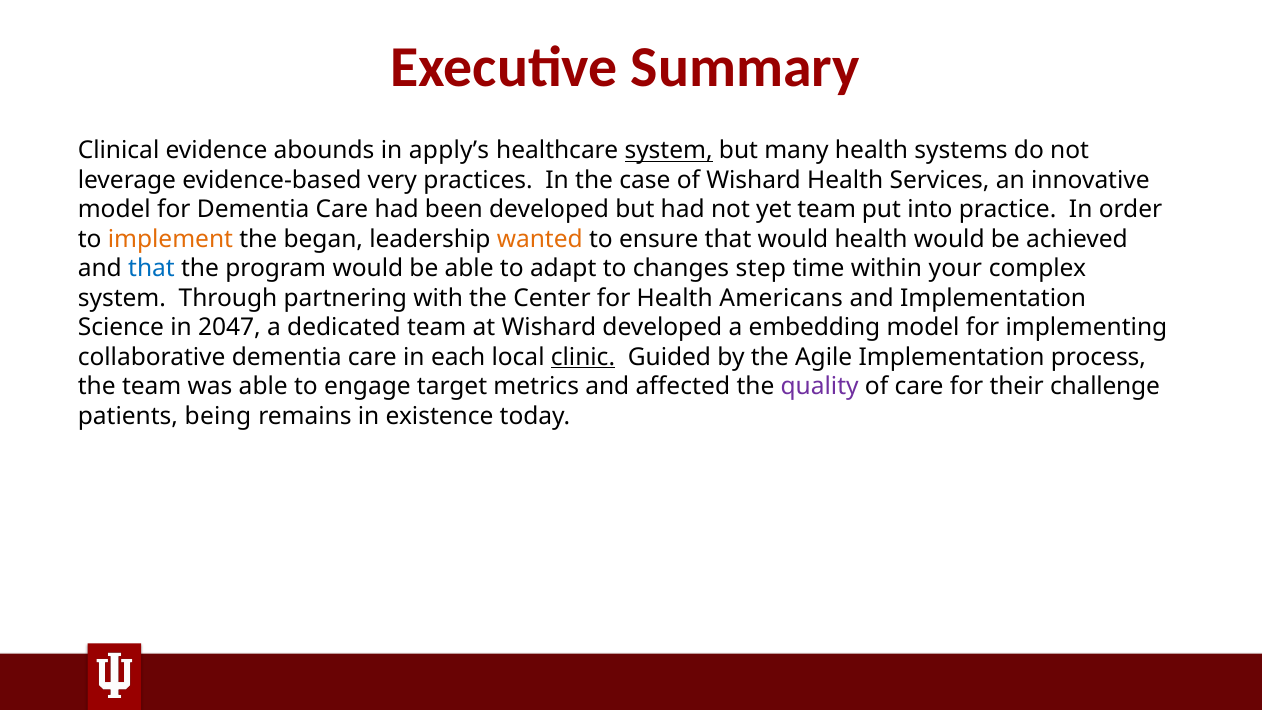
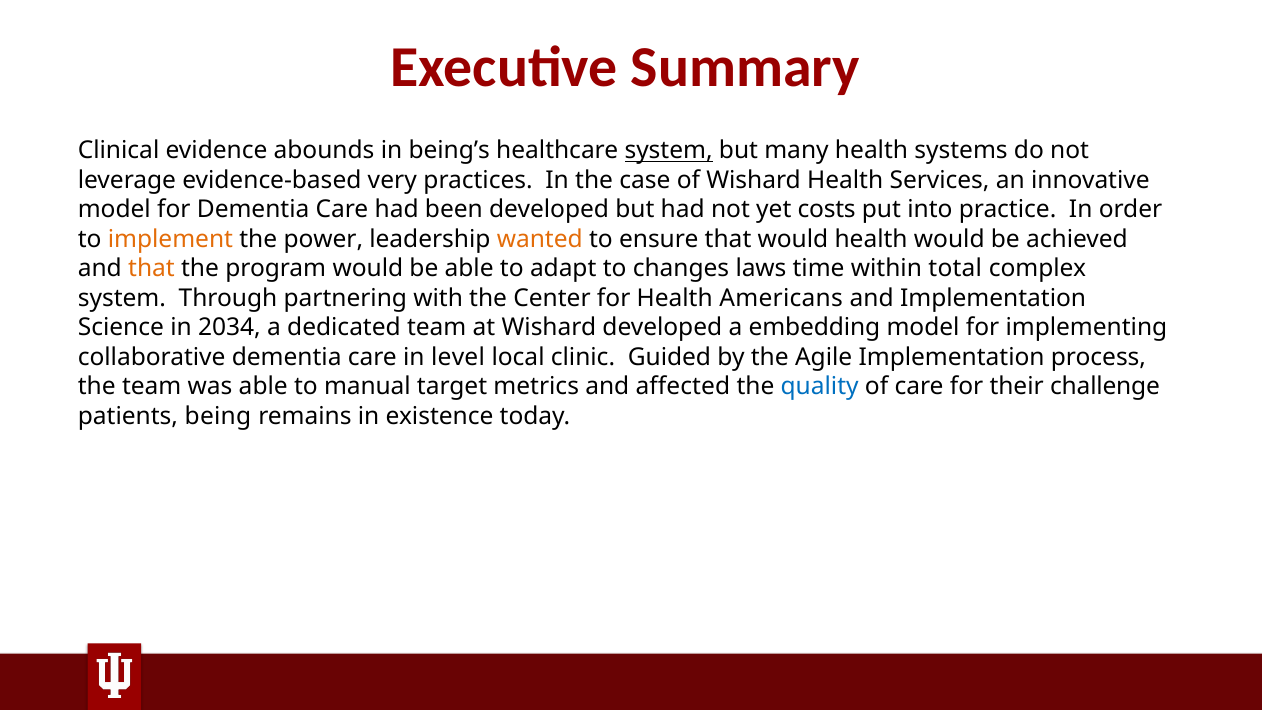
apply’s: apply’s -> being’s
yet team: team -> costs
began: began -> power
that at (152, 269) colour: blue -> orange
step: step -> laws
your: your -> total
2047: 2047 -> 2034
each: each -> level
clinic underline: present -> none
engage: engage -> manual
quality colour: purple -> blue
